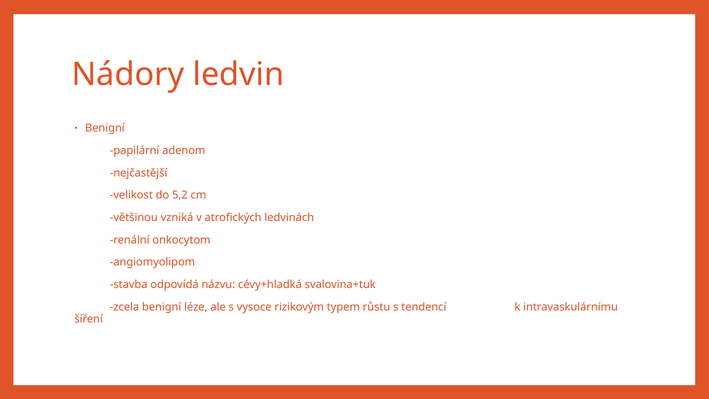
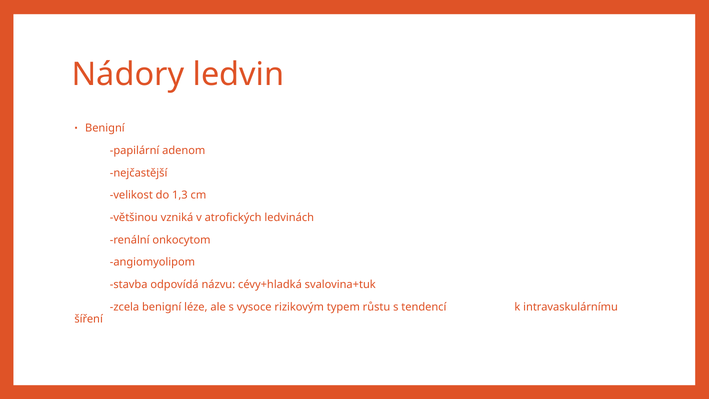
5,2: 5,2 -> 1,3
